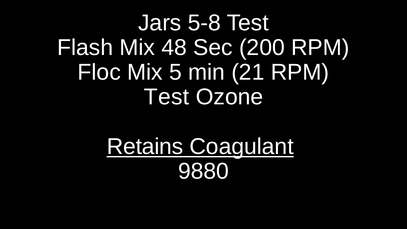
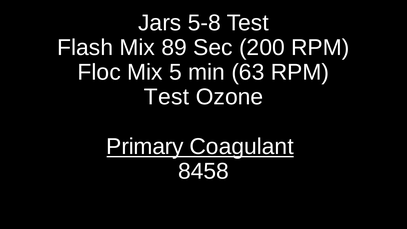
48: 48 -> 89
21: 21 -> 63
Retains: Retains -> Primary
9880: 9880 -> 8458
